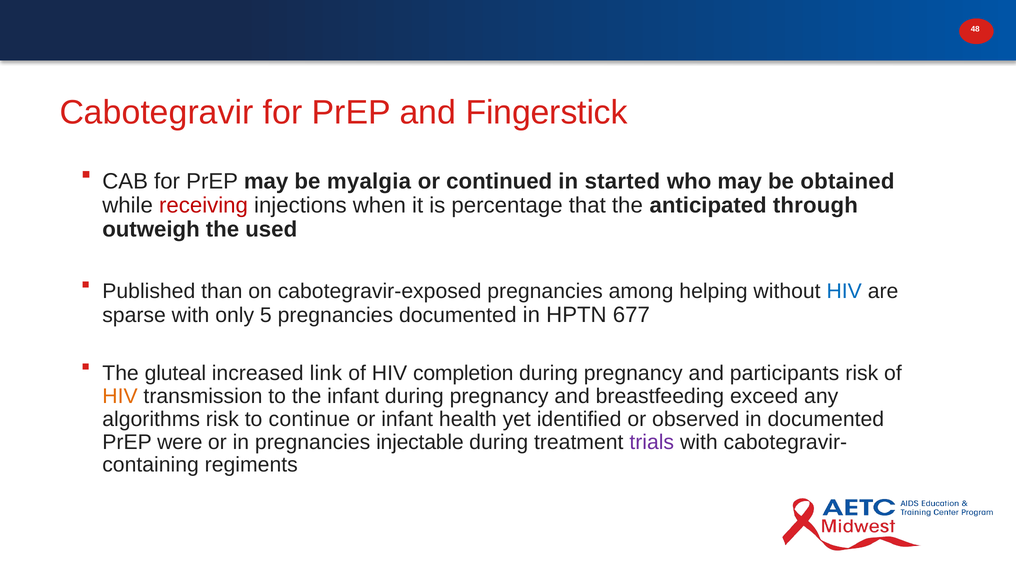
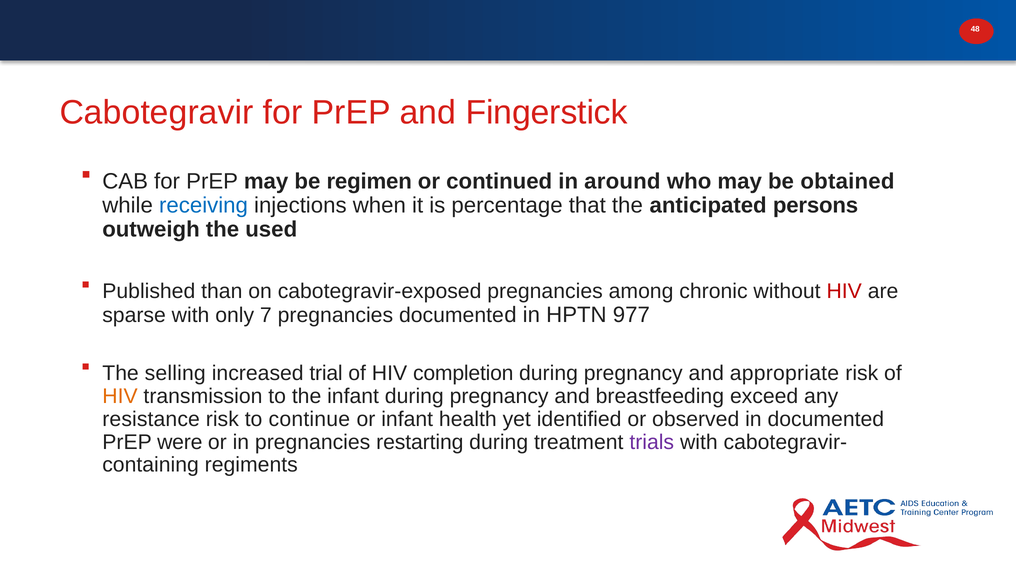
myalgia: myalgia -> regimen
started: started -> around
receiving colour: red -> blue
through: through -> persons
helping: helping -> chronic
HIV at (844, 291) colour: blue -> red
5: 5 -> 7
677: 677 -> 977
gluteal: gluteal -> selling
link: link -> trial
participants: participants -> appropriate
algorithms: algorithms -> resistance
injectable: injectable -> restarting
